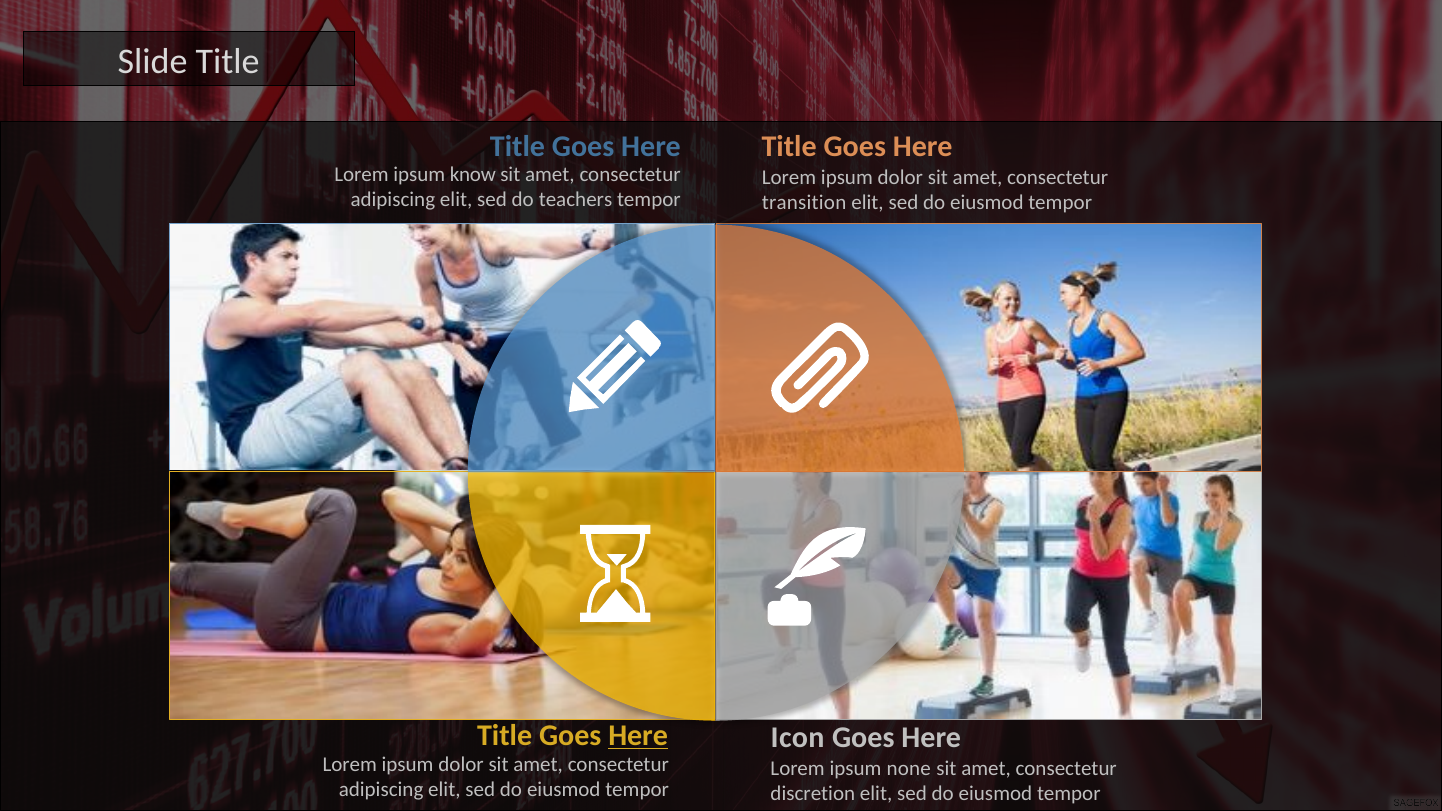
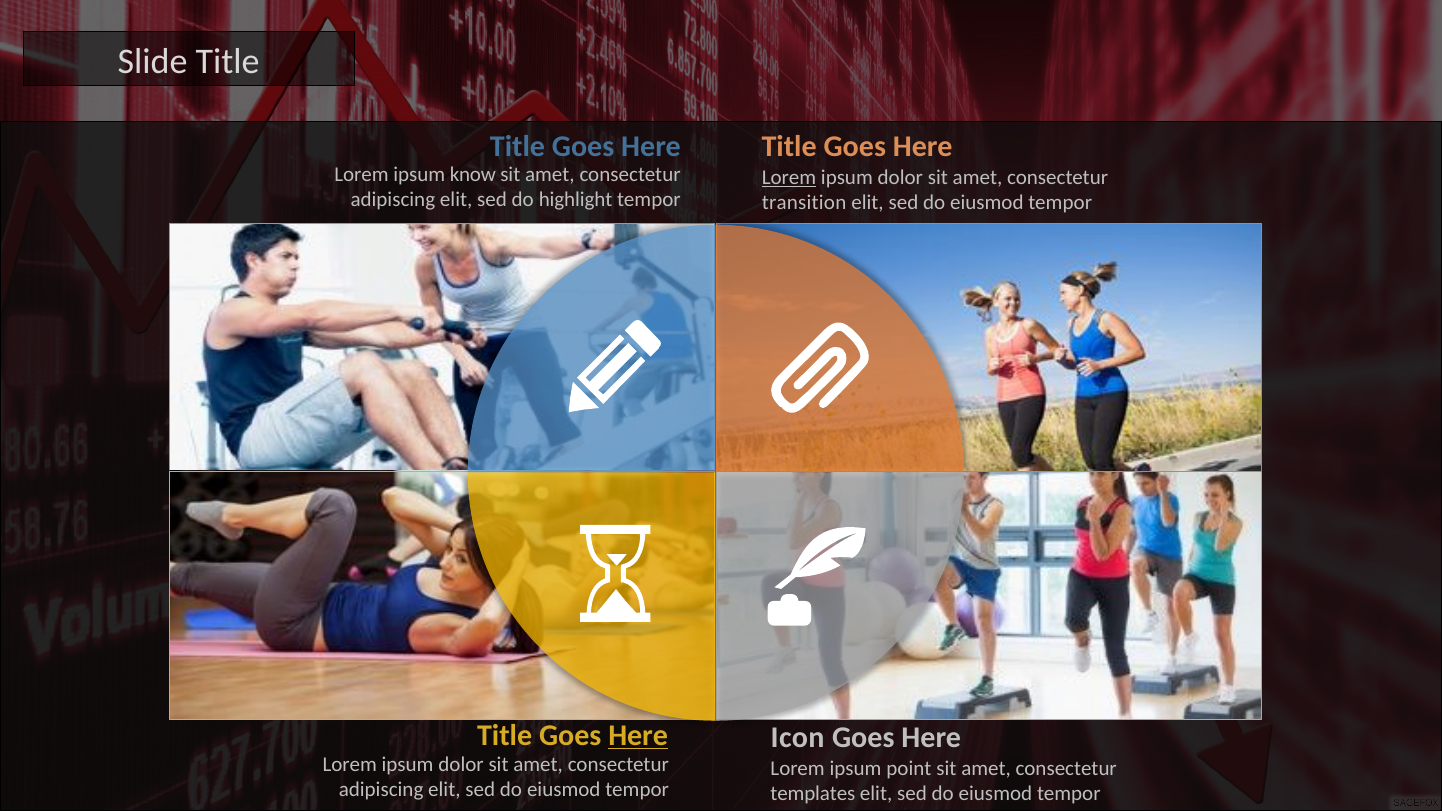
Lorem at (789, 178) underline: none -> present
teachers: teachers -> highlight
none: none -> point
discretion: discretion -> templates
